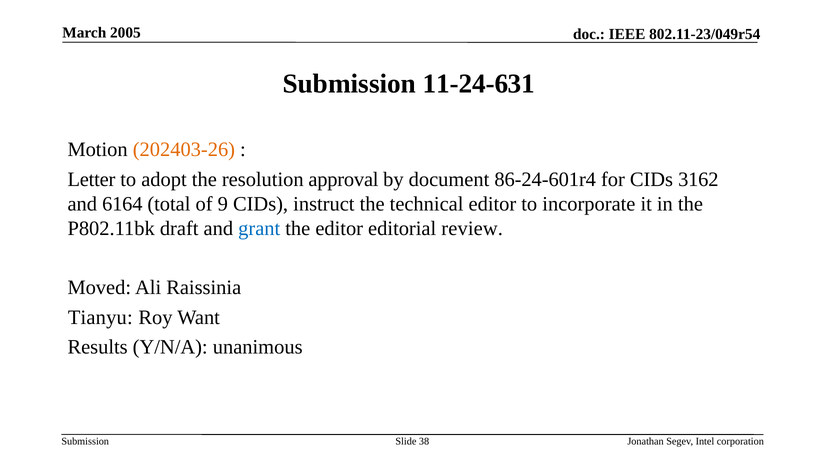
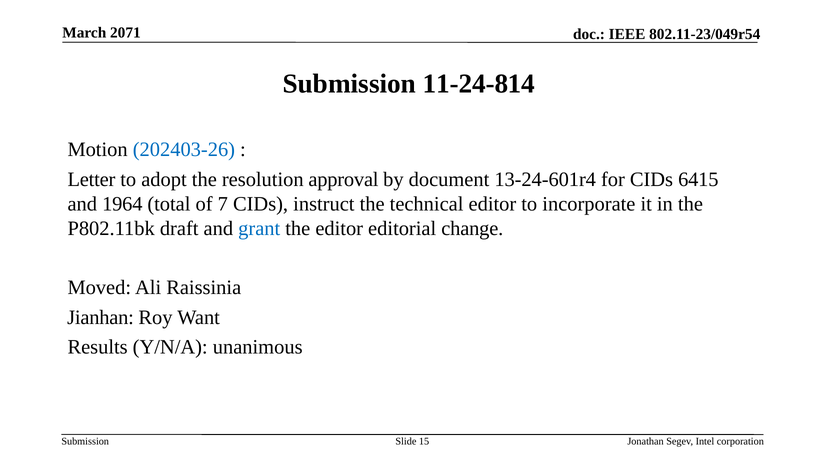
2005: 2005 -> 2071
11-24-631: 11-24-631 -> 11-24-814
202403-26 colour: orange -> blue
86-24-601r4: 86-24-601r4 -> 13-24-601r4
3162: 3162 -> 6415
6164: 6164 -> 1964
9: 9 -> 7
review: review -> change
Tianyu: Tianyu -> Jianhan
38: 38 -> 15
